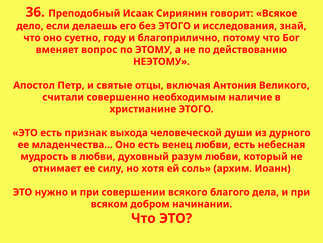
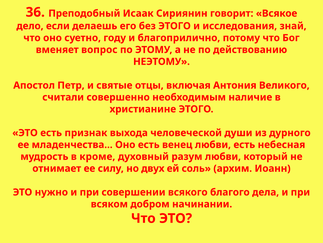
в любви: любви -> кроме
хотя: хотя -> двух
